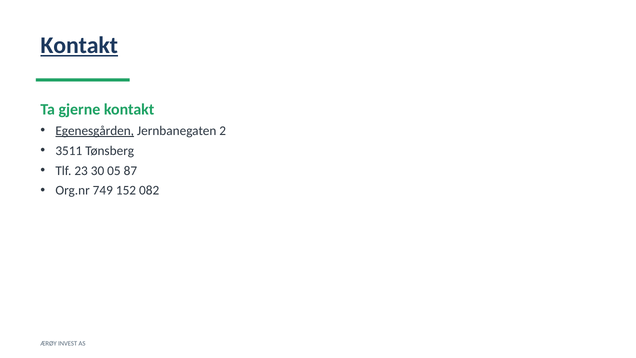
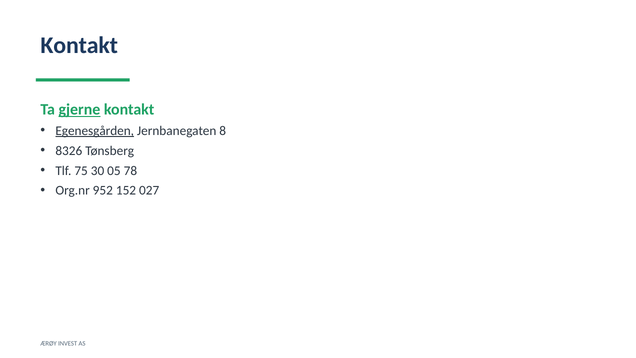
Kontakt at (79, 45) underline: present -> none
gjerne underline: none -> present
2: 2 -> 8
3511: 3511 -> 8326
23: 23 -> 75
87: 87 -> 78
749: 749 -> 952
082: 082 -> 027
